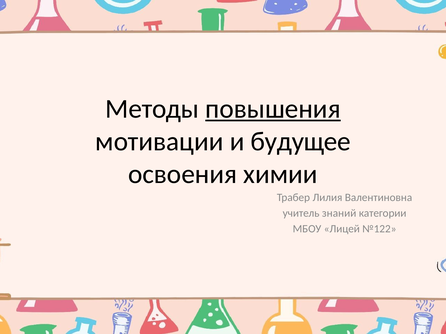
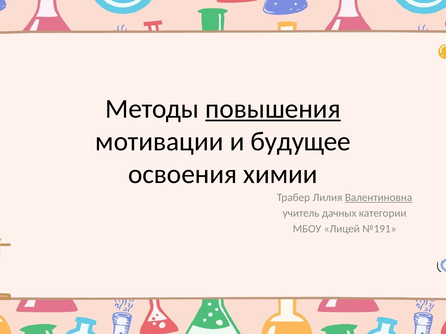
Валентиновна underline: none -> present
знаний: знаний -> дачных
№122: №122 -> №191
